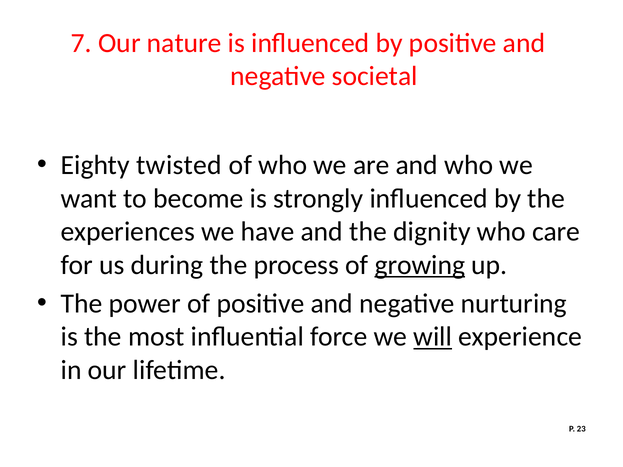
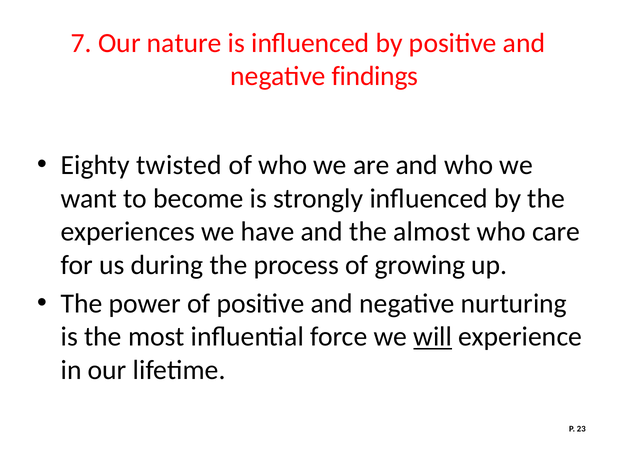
societal: societal -> findings
dignity: dignity -> almost
growing underline: present -> none
